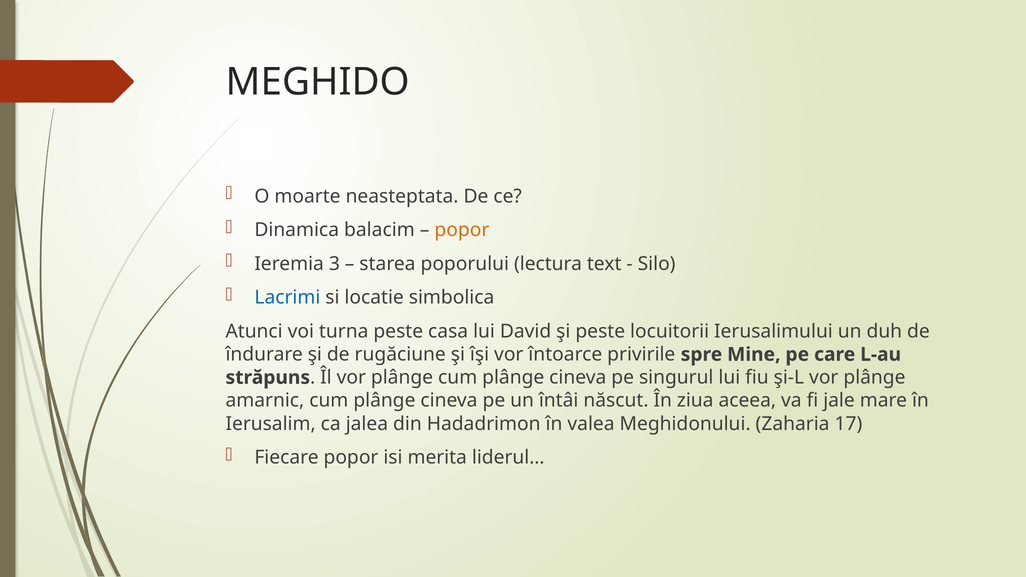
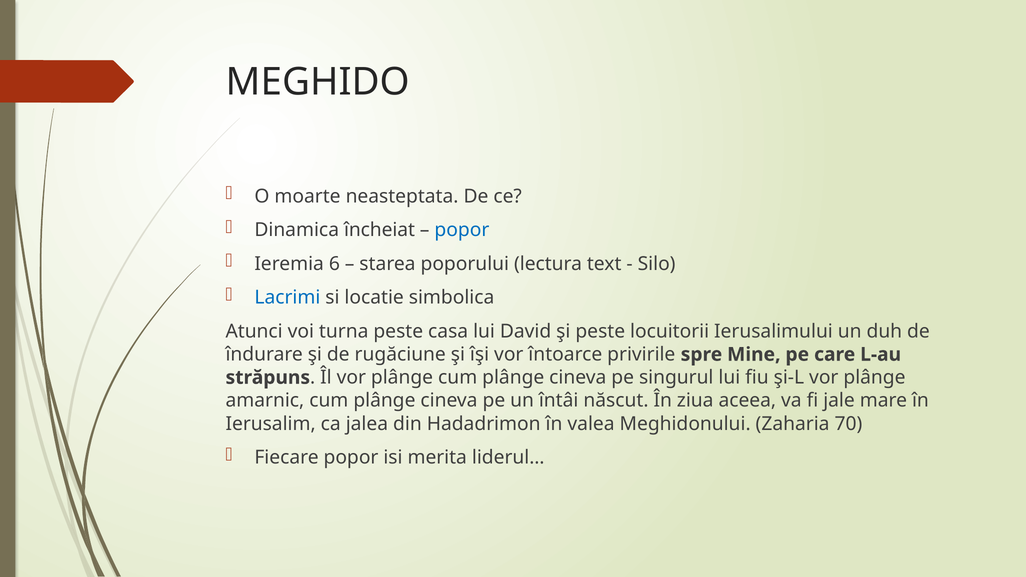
balacim: balacim -> încheiat
popor at (462, 230) colour: orange -> blue
3: 3 -> 6
17: 17 -> 70
